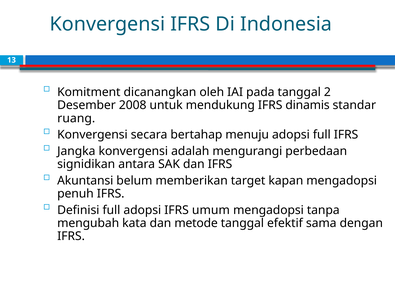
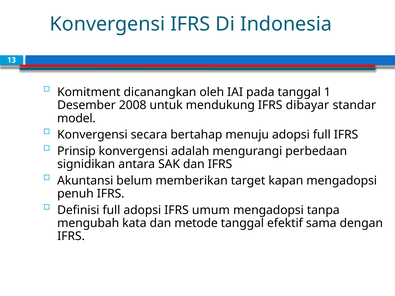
2: 2 -> 1
dinamis: dinamis -> dibayar
ruang: ruang -> model
Jangka: Jangka -> Prinsip
